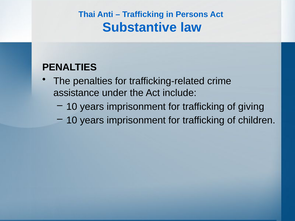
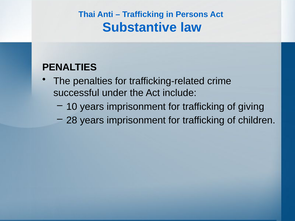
assistance: assistance -> successful
10 at (72, 120): 10 -> 28
